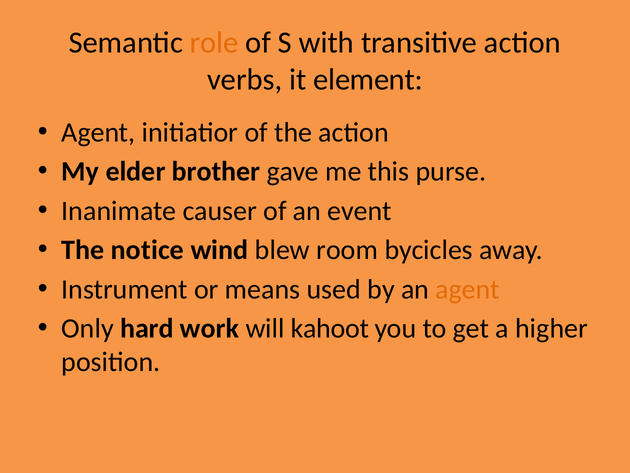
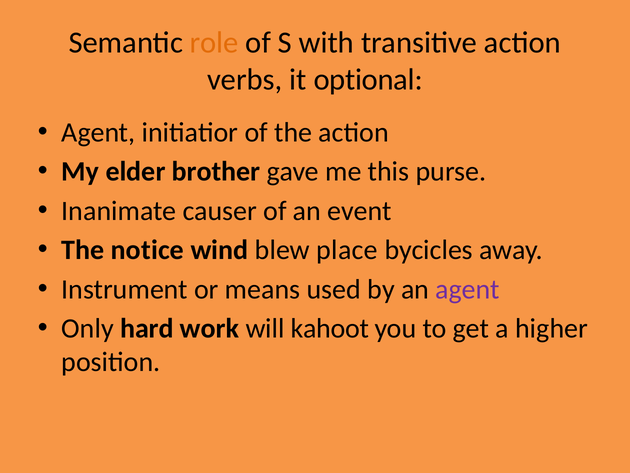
element: element -> optional
room: room -> place
agent at (468, 289) colour: orange -> purple
